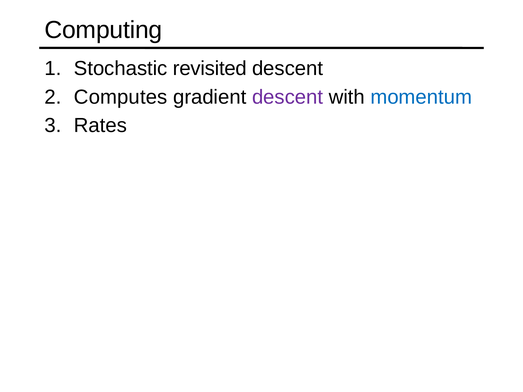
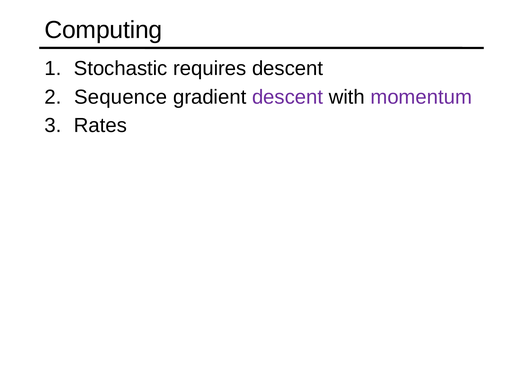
revisited: revisited -> requires
Computes: Computes -> Sequence
momentum colour: blue -> purple
